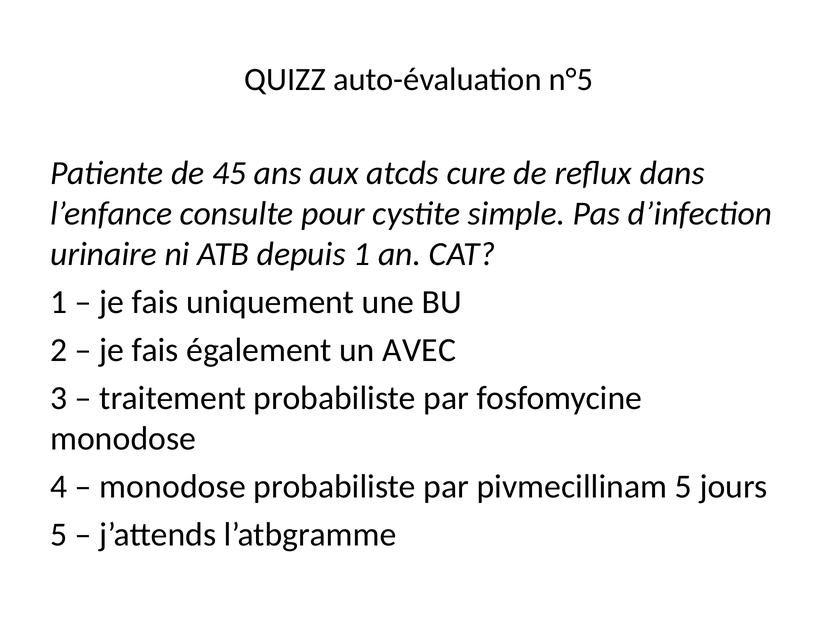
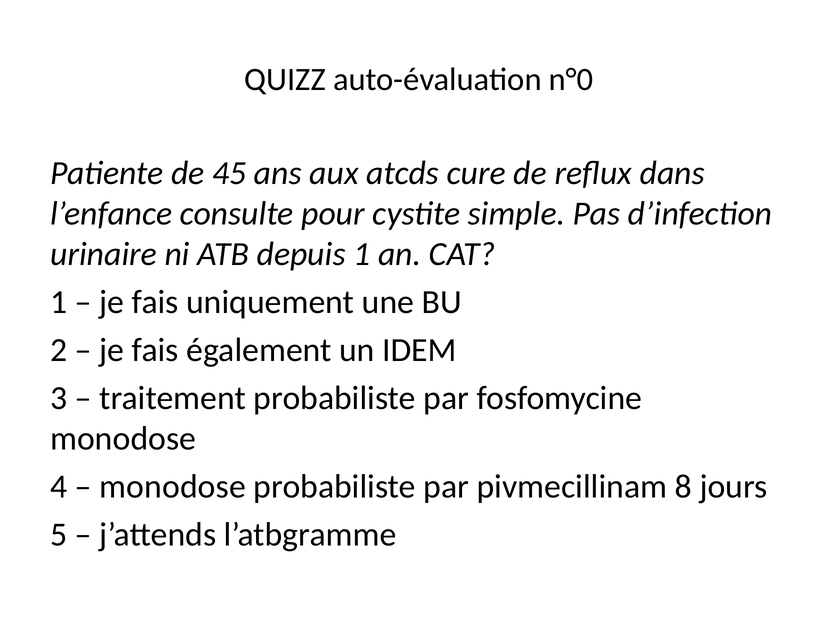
n°5: n°5 -> n°0
AVEC: AVEC -> IDEM
pivmecillinam 5: 5 -> 8
